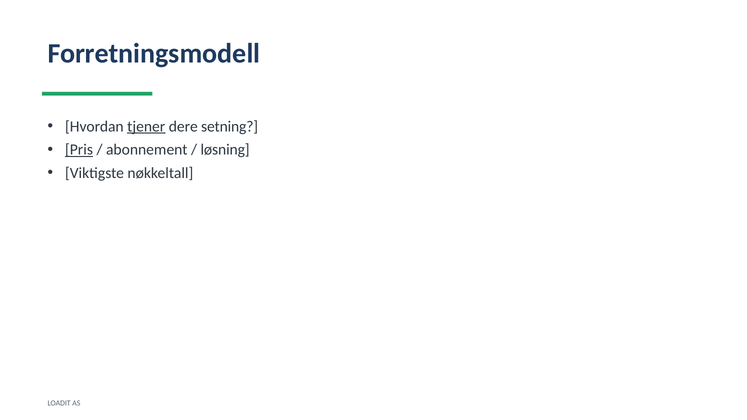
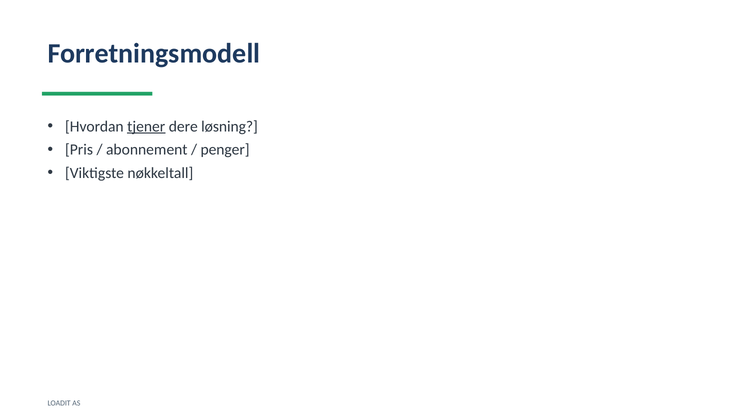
setning: setning -> løsning
Pris underline: present -> none
løsning: løsning -> penger
